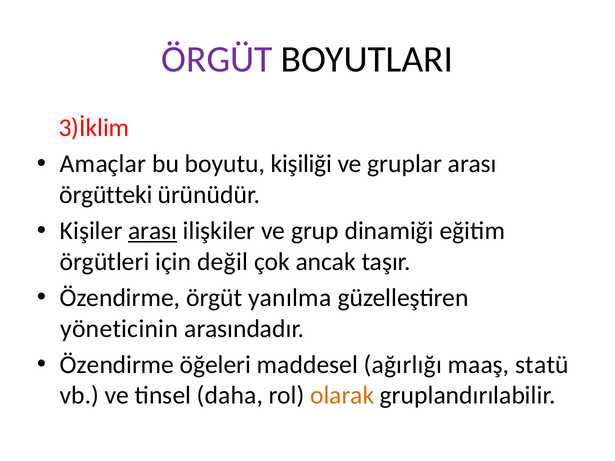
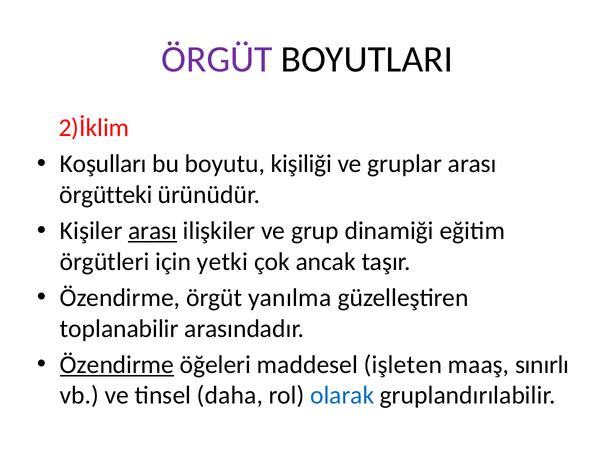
3)İklim: 3)İklim -> 2)İklim
Amaçlar: Amaçlar -> Koşulları
değil: değil -> yetki
yöneticinin: yöneticinin -> toplanabilir
Özendirme at (117, 365) underline: none -> present
ağırlığı: ağırlığı -> işleten
statü: statü -> sınırlı
olarak colour: orange -> blue
